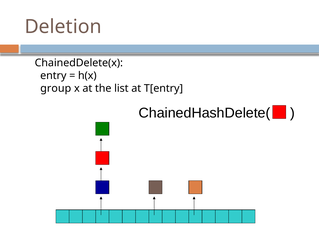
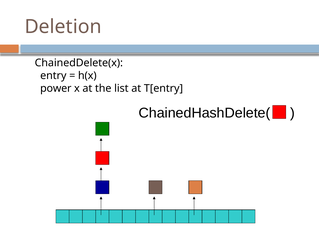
group: group -> power
